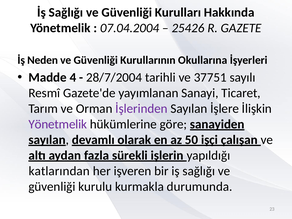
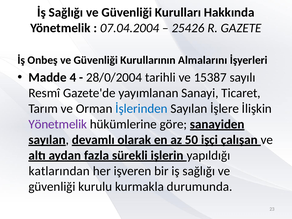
Neden: Neden -> Onbeş
Okullarına: Okullarına -> Almalarını
28/7/2004: 28/7/2004 -> 28/0/2004
37751: 37751 -> 15387
İşlerinden colour: purple -> blue
